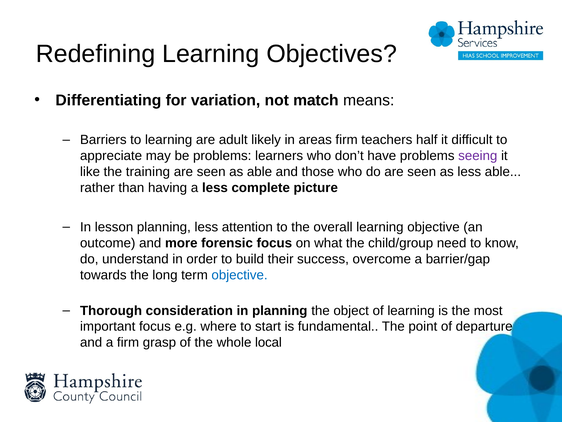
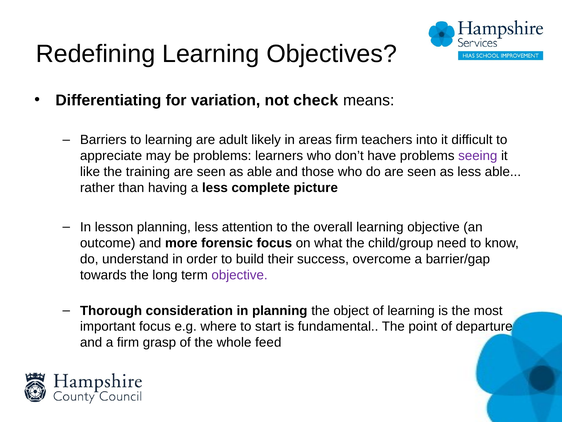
match: match -> check
half: half -> into
objective at (240, 275) colour: blue -> purple
local: local -> feed
